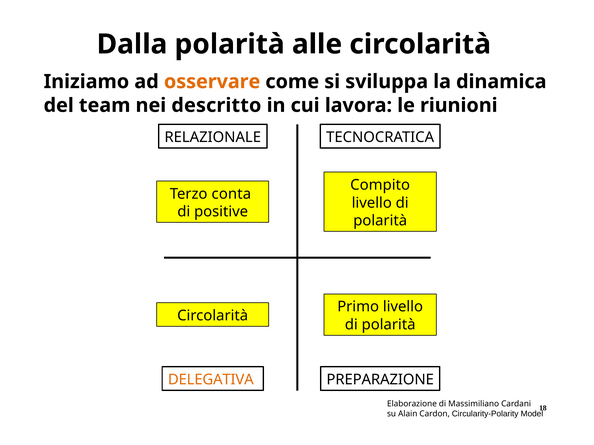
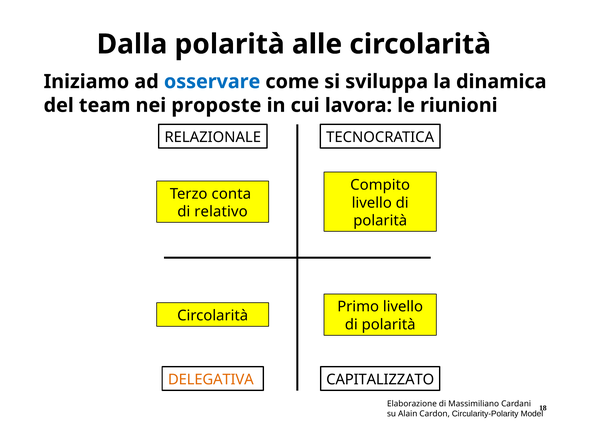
osservare colour: orange -> blue
descritto: descritto -> proposte
positive: positive -> relativo
PREPARAZIONE: PREPARAZIONE -> CAPITALIZZATO
